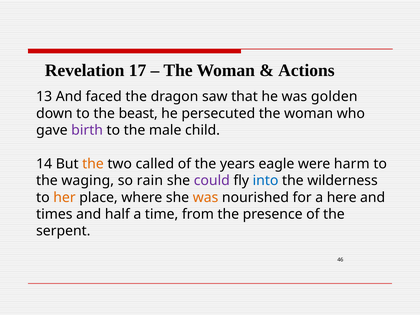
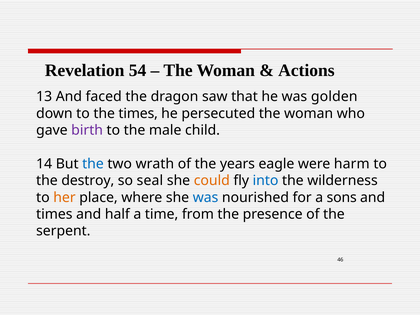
17: 17 -> 54
the beast: beast -> times
the at (93, 164) colour: orange -> blue
called: called -> wrath
waging: waging -> destroy
rain: rain -> seal
could colour: purple -> orange
was at (206, 197) colour: orange -> blue
here: here -> sons
